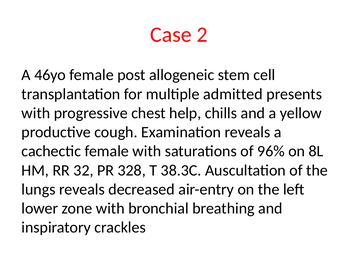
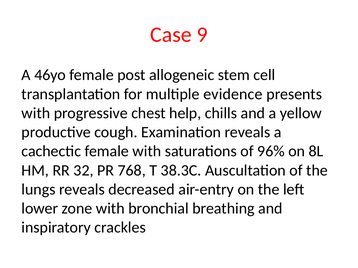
2: 2 -> 9
admitted: admitted -> evidence
328: 328 -> 768
